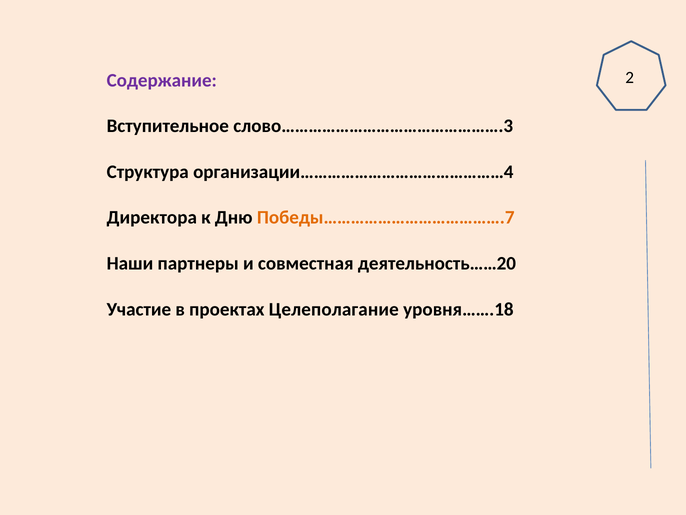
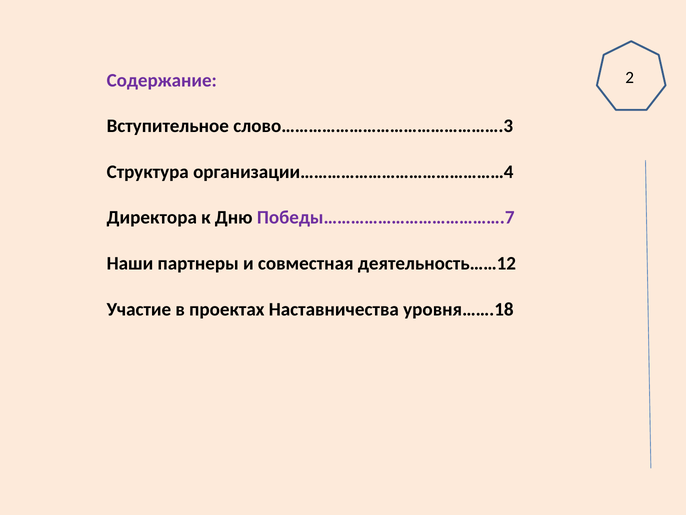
Победы………………………………….7 colour: orange -> purple
деятельность……20: деятельность……20 -> деятельность……12
Целеполагание: Целеполагание -> Наставничества
